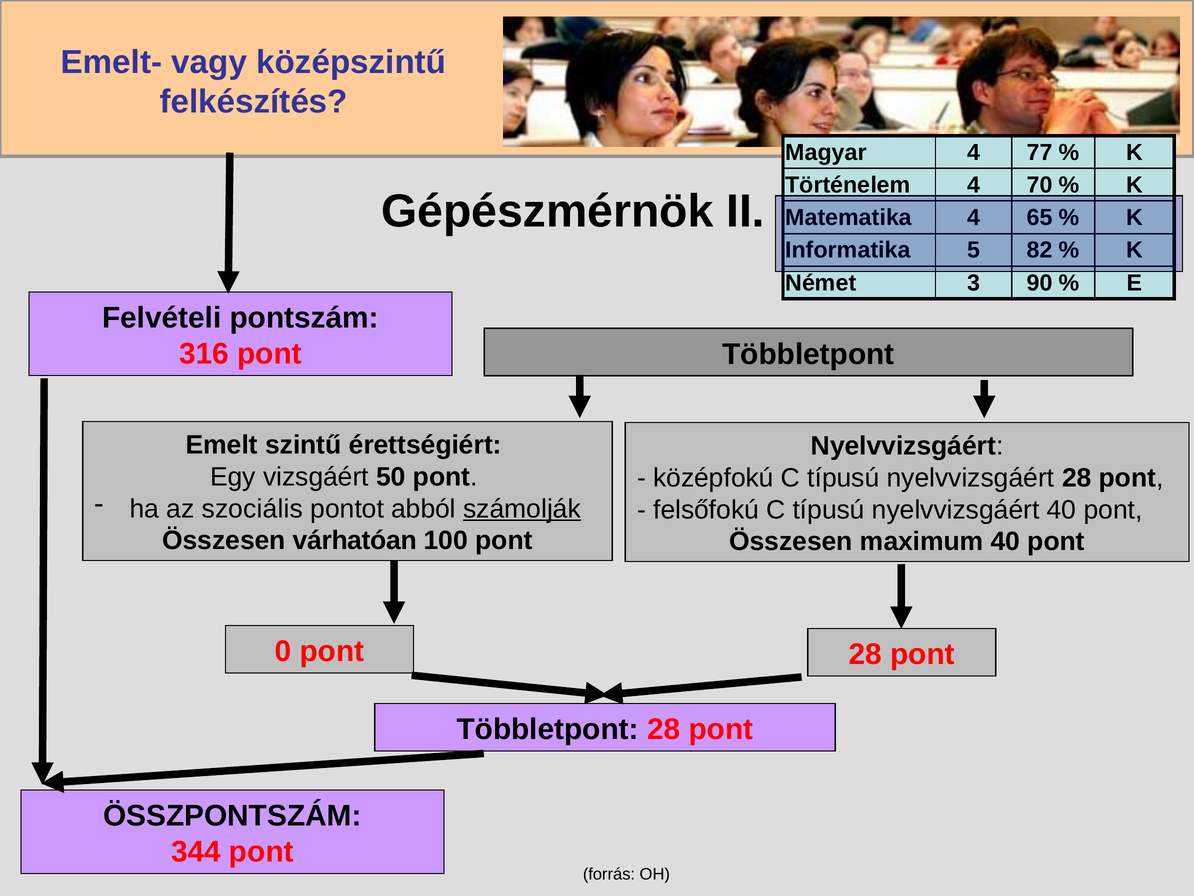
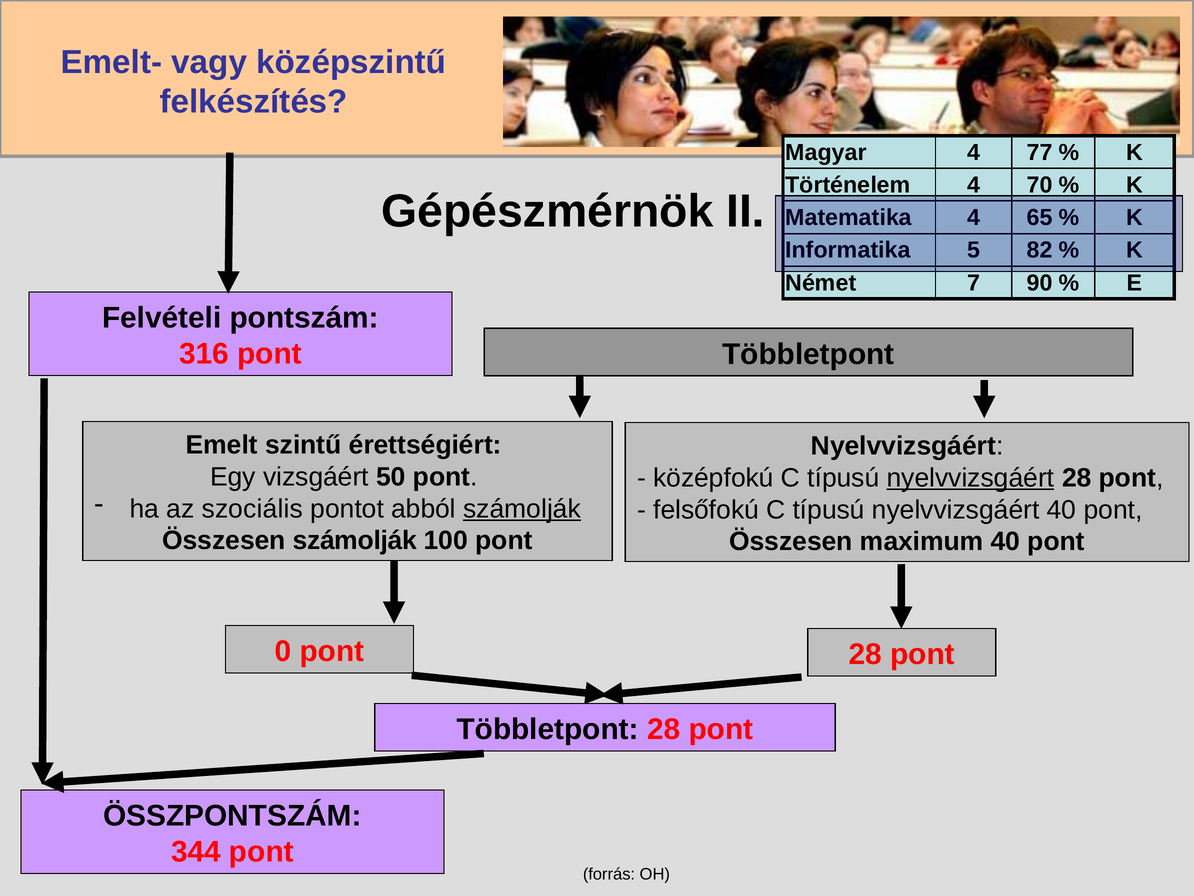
3: 3 -> 7
nyelvvizsgáért at (970, 478) underline: none -> present
Összesen várhatóan: várhatóan -> számolják
